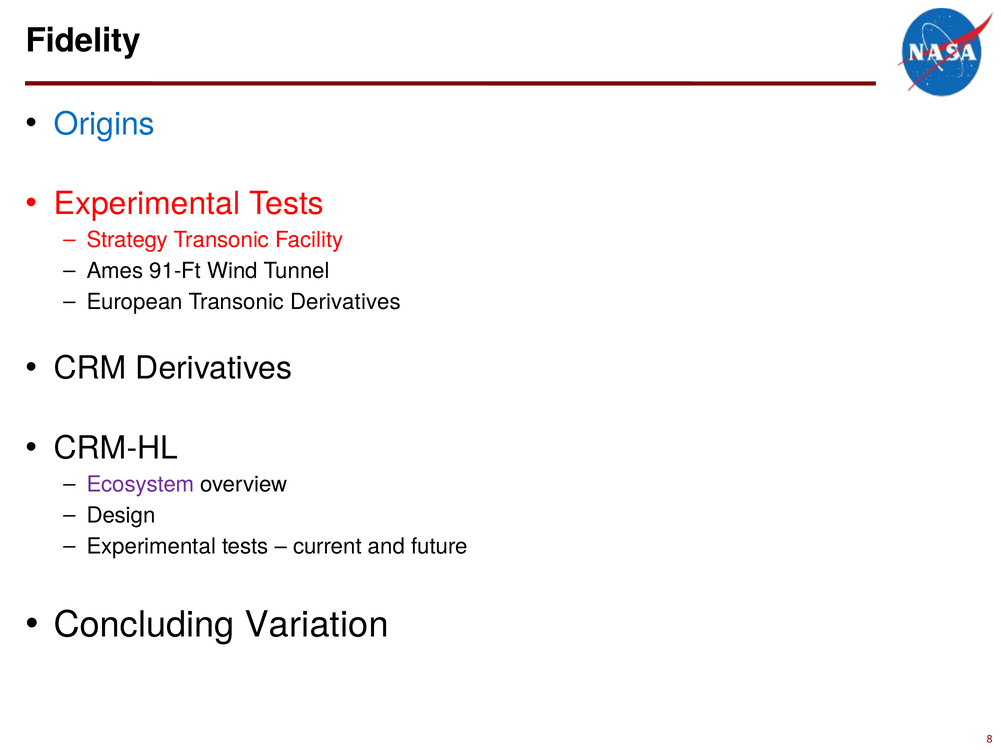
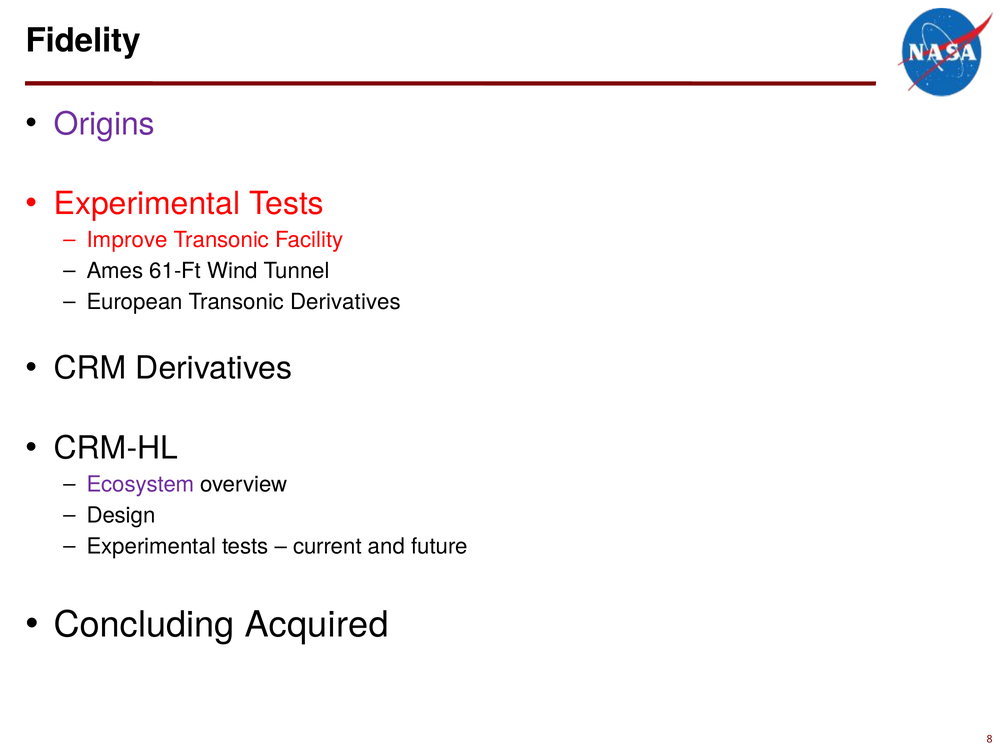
Origins colour: blue -> purple
Strategy: Strategy -> Improve
91-Ft: 91-Ft -> 61-Ft
Variation: Variation -> Acquired
